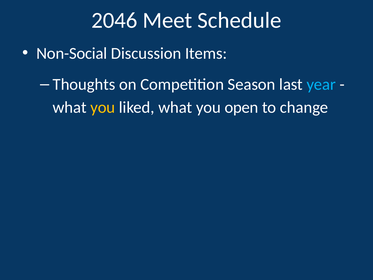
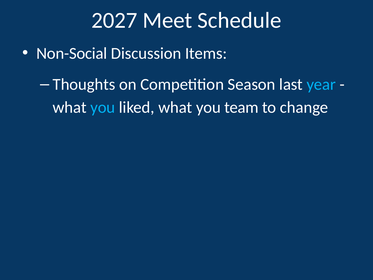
2046: 2046 -> 2027
you at (103, 107) colour: yellow -> light blue
open: open -> team
